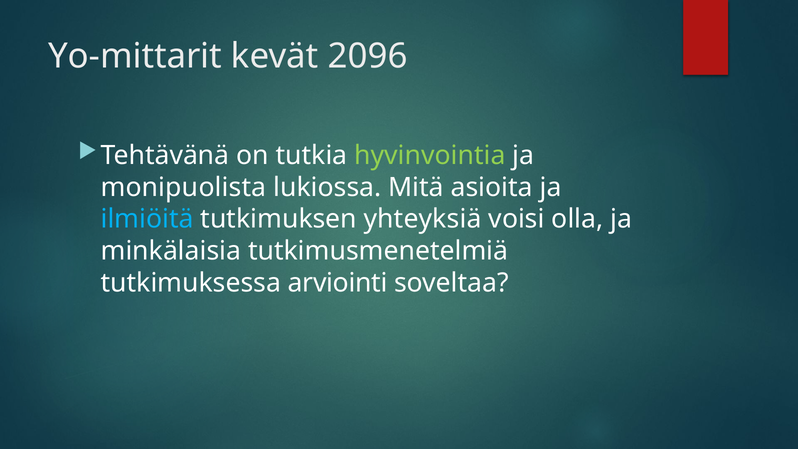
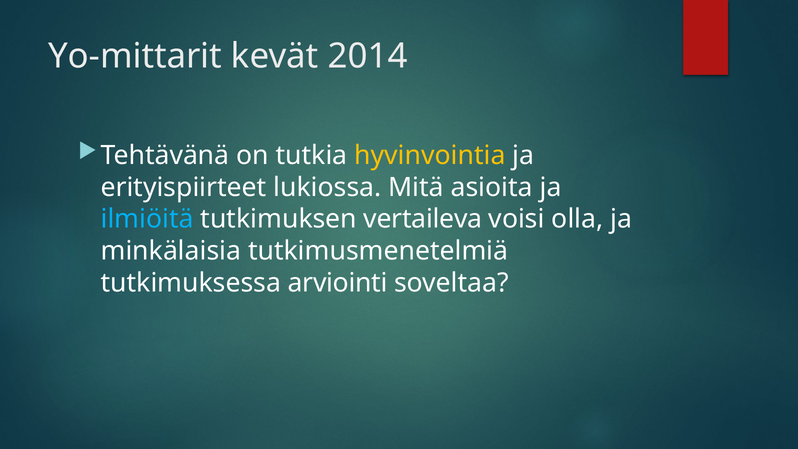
2096: 2096 -> 2014
hyvinvointia colour: light green -> yellow
monipuolista: monipuolista -> erityispiirteet
yhteyksiä: yhteyksiä -> vertaileva
